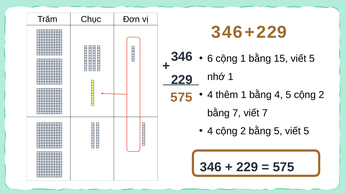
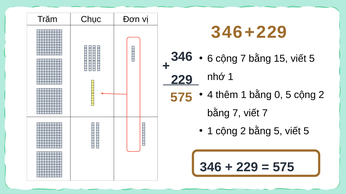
cộng 1: 1 -> 7
bằng 4: 4 -> 0
4 at (210, 132): 4 -> 1
